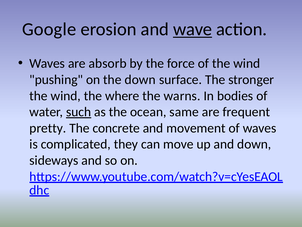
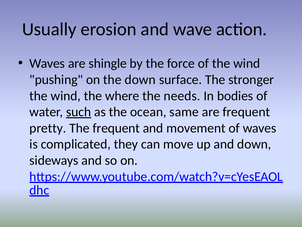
Google: Google -> Usually
wave underline: present -> none
absorb: absorb -> shingle
warns: warns -> needs
The concrete: concrete -> frequent
